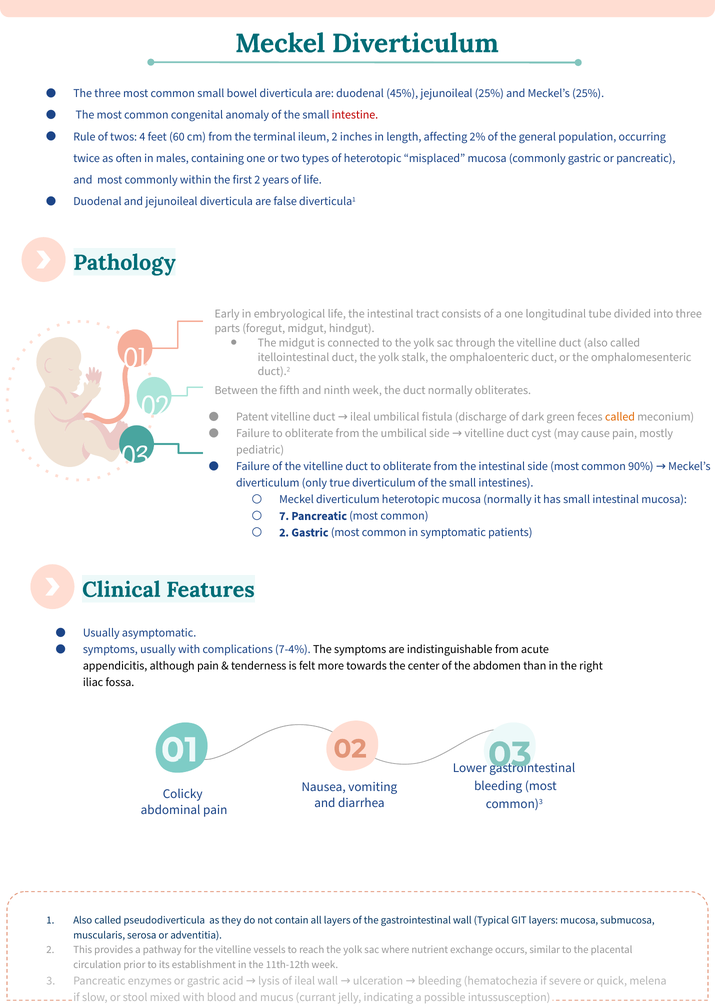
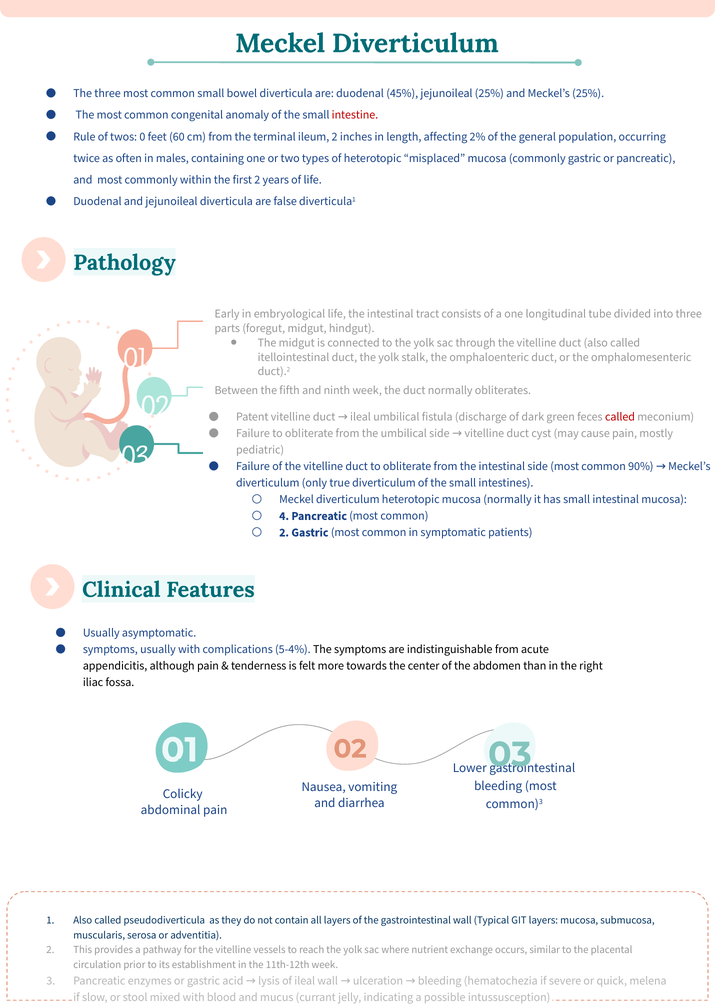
4: 4 -> 0
called at (620, 417) colour: orange -> red
7: 7 -> 4
7-4%: 7-4% -> 5-4%
